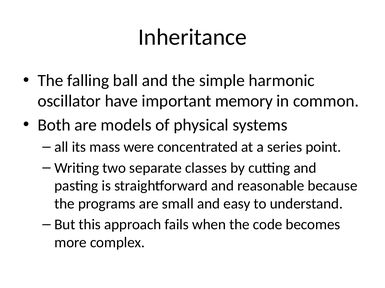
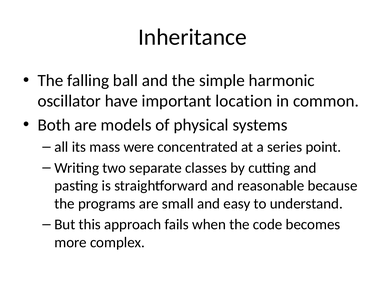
memory: memory -> location
